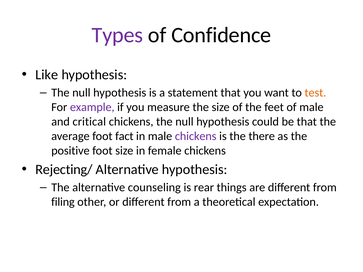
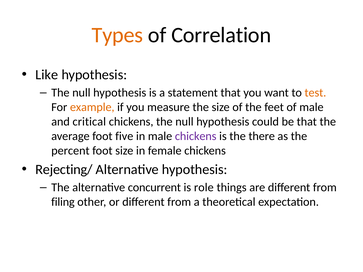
Types colour: purple -> orange
Confidence: Confidence -> Correlation
example colour: purple -> orange
fact: fact -> five
positive: positive -> percent
counseling: counseling -> concurrent
rear: rear -> role
